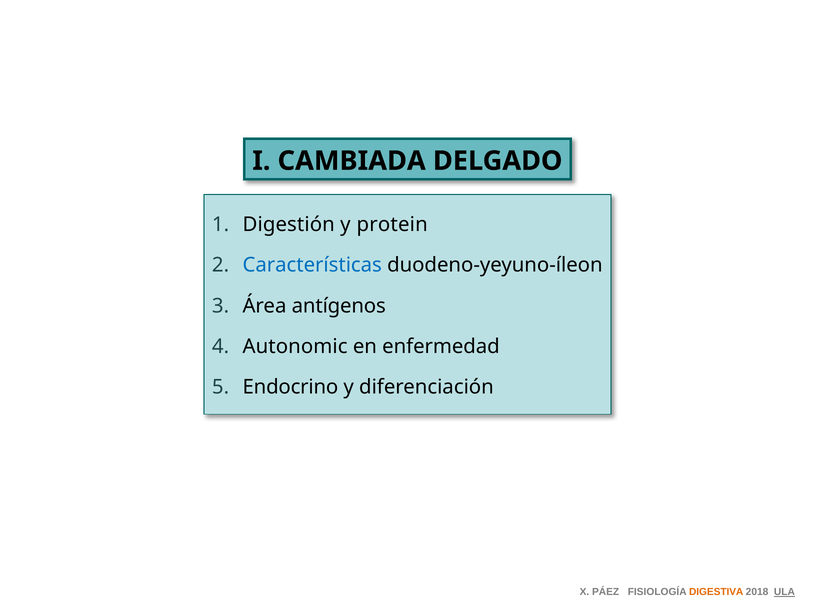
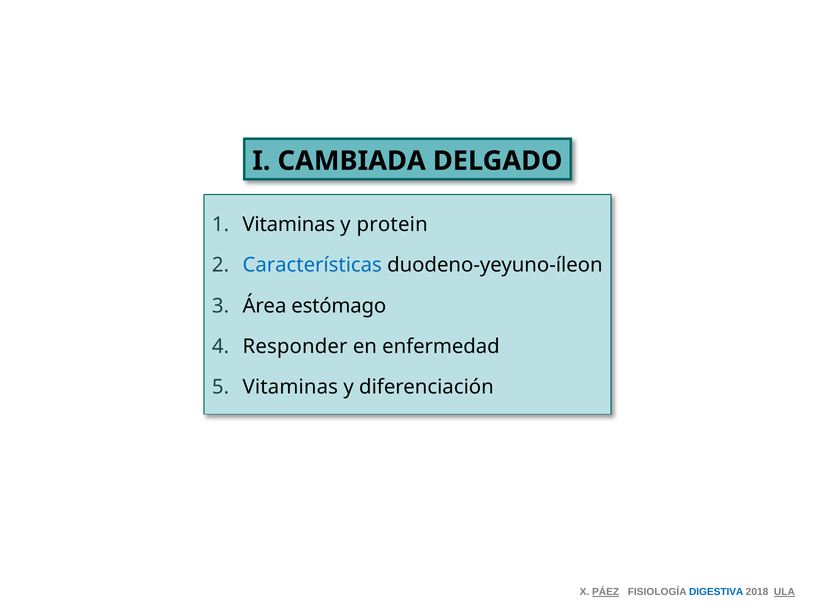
Digestión at (289, 224): Digestión -> Vitaminas
antígenos: antígenos -> estómago
Autonomic: Autonomic -> Responder
Endocrino at (290, 387): Endocrino -> Vitaminas
PÁEZ underline: none -> present
DIGESTIVA colour: orange -> blue
